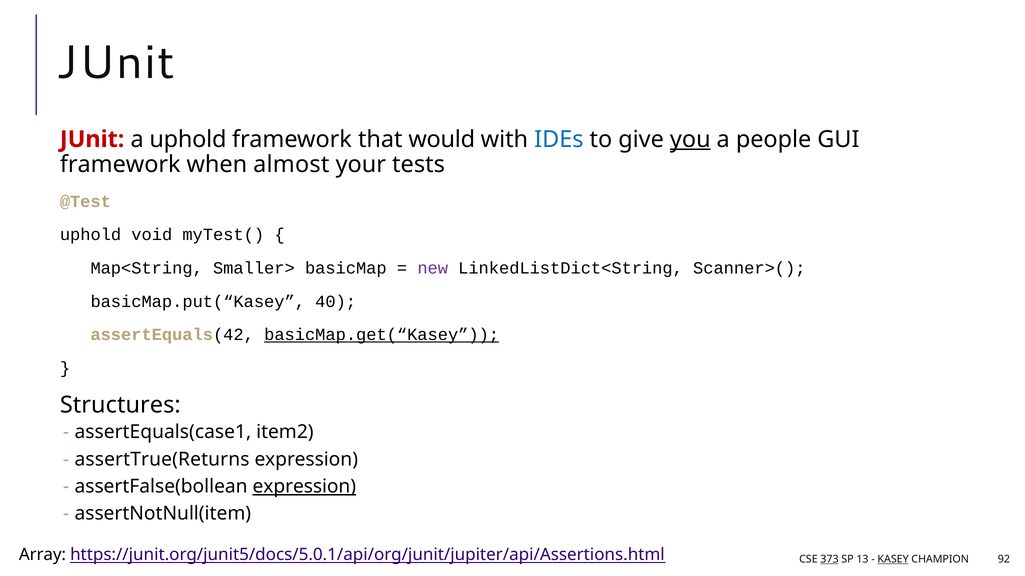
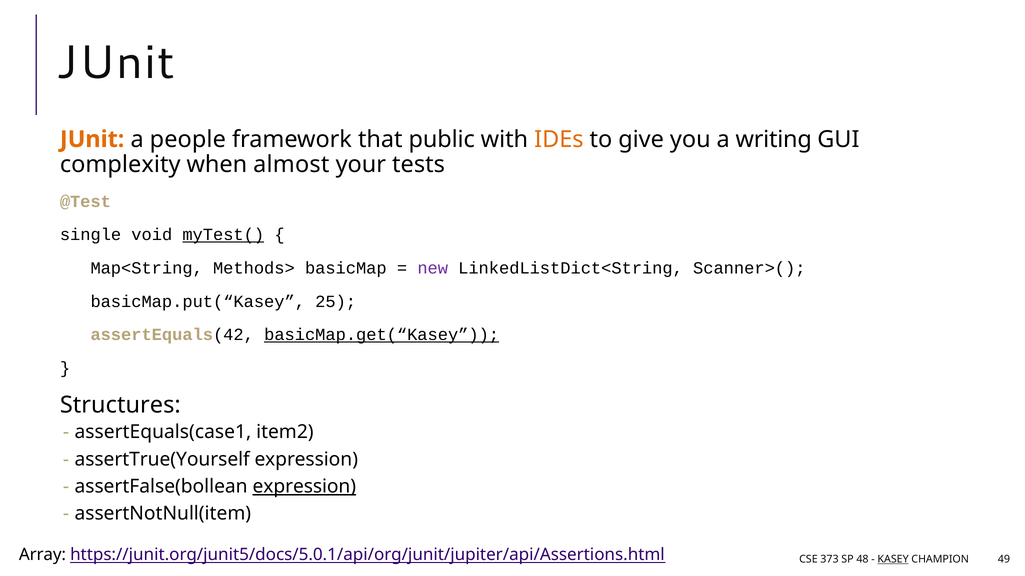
JUnit at (92, 139) colour: red -> orange
a uphold: uphold -> people
would: would -> public
IDEs colour: blue -> orange
you underline: present -> none
people: people -> writing
framework at (120, 165): framework -> complexity
uphold at (91, 235): uphold -> single
myTest( underline: none -> present
Smaller>: Smaller> -> Methods>
40: 40 -> 25
assertTrue(Returns: assertTrue(Returns -> assertTrue(Yourself
373 underline: present -> none
13: 13 -> 48
92: 92 -> 49
